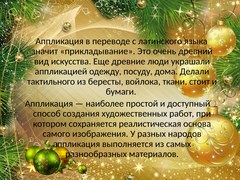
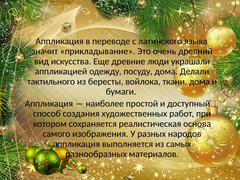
ткани стоит: стоит -> дома
